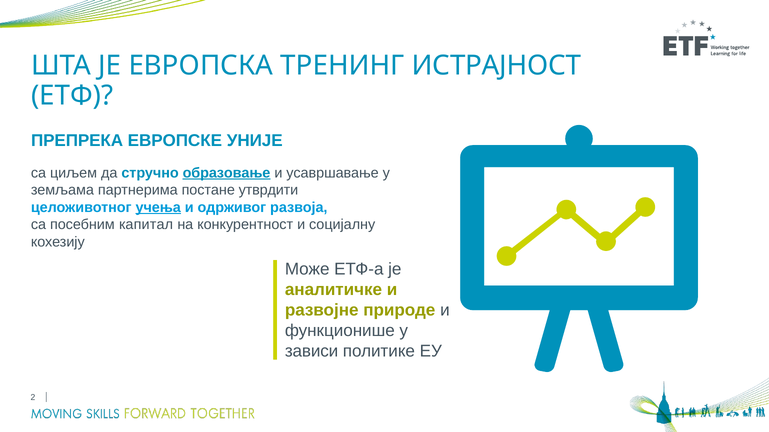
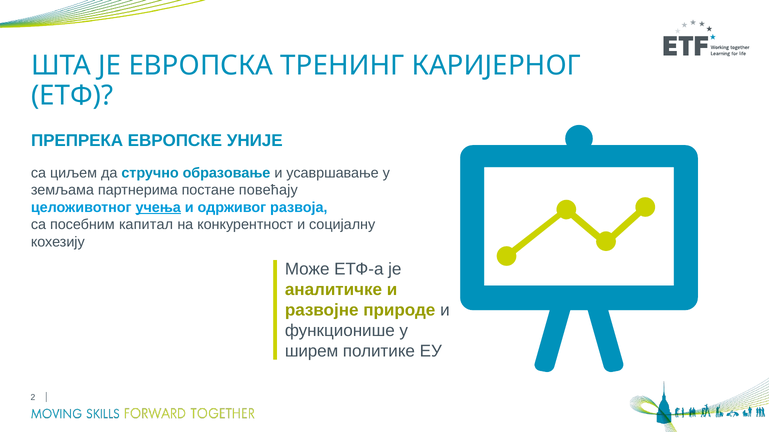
ИСТРАЈНОСТ: ИСТРАЈНОСТ -> КАРИЈЕРНОГ
образовање underline: present -> none
утврдити: утврдити -> повећају
зависи: зависи -> ширем
